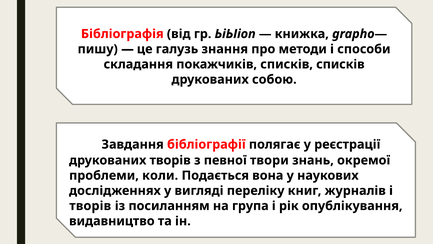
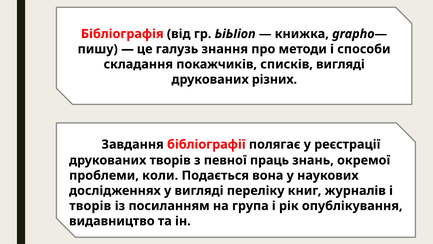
списків списків: списків -> вигляді
собою: собою -> різних
твори: твори -> праць
